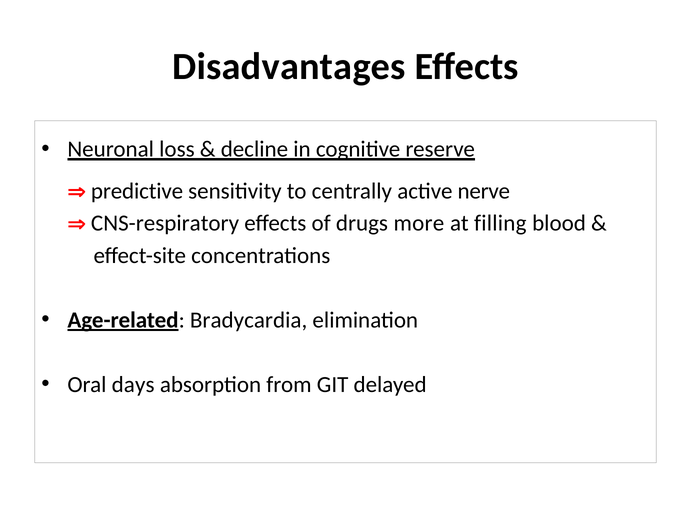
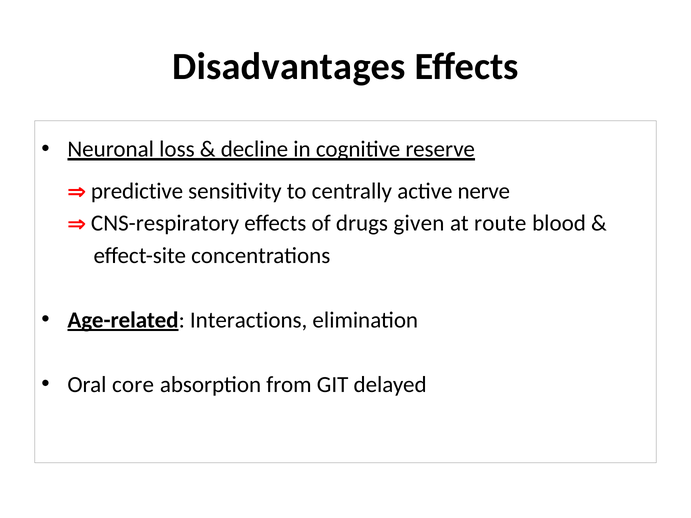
more: more -> given
filling: filling -> route
Bradycardia: Bradycardia -> Interactions
days: days -> core
